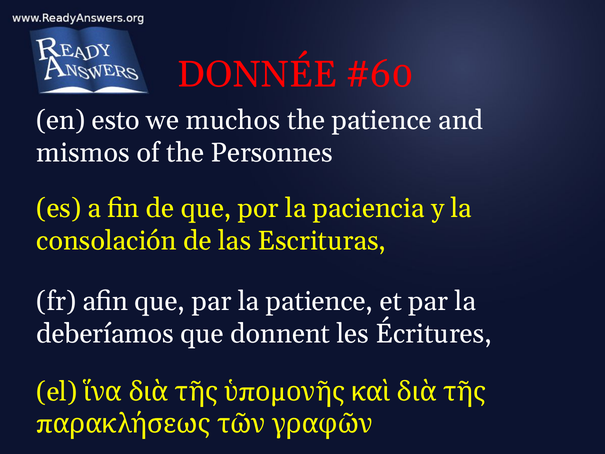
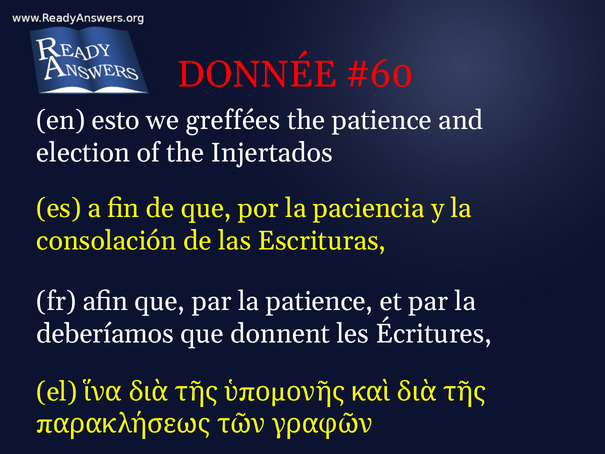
muchos: muchos -> greffées
mismos: mismos -> election
Personnes: Personnes -> Injertados
